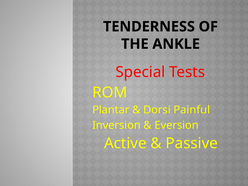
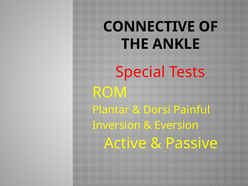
TENDERNESS: TENDERNESS -> CONNECTIVE
